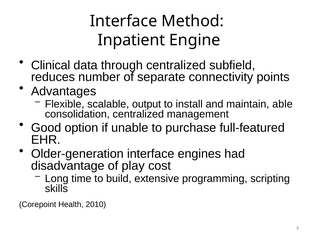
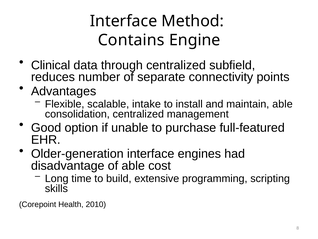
Inpatient: Inpatient -> Contains
output: output -> intake
of play: play -> able
